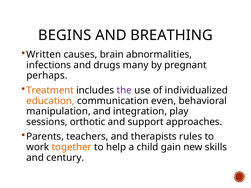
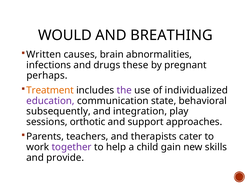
BEGINS: BEGINS -> WOULD
many: many -> these
education colour: orange -> purple
even: even -> state
manipulation: manipulation -> subsequently
rules: rules -> cater
together colour: orange -> purple
century: century -> provide
